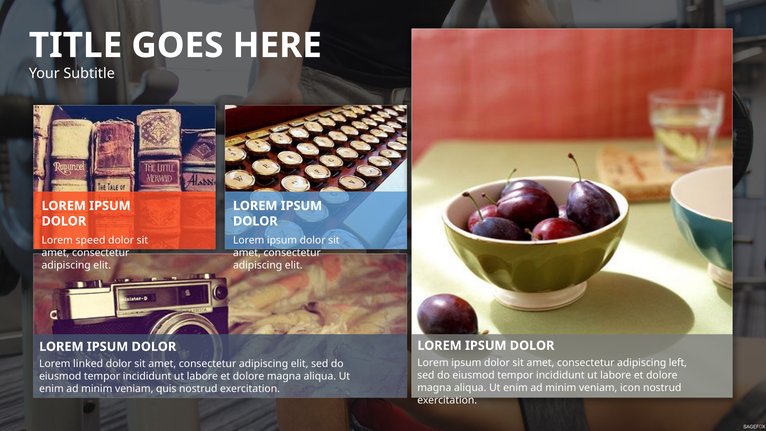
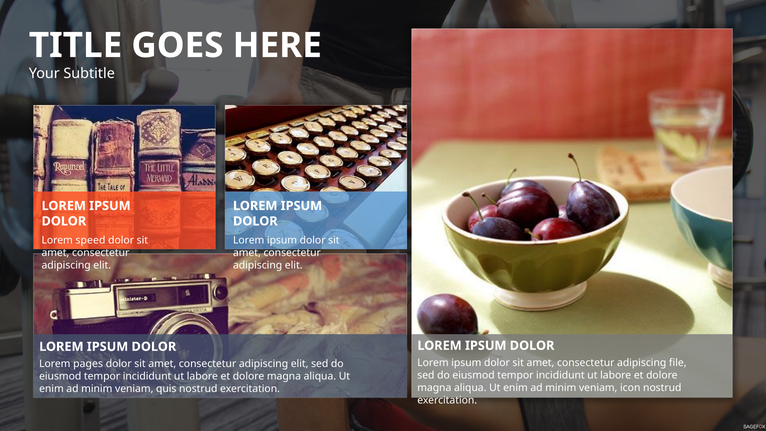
left: left -> file
linked: linked -> pages
